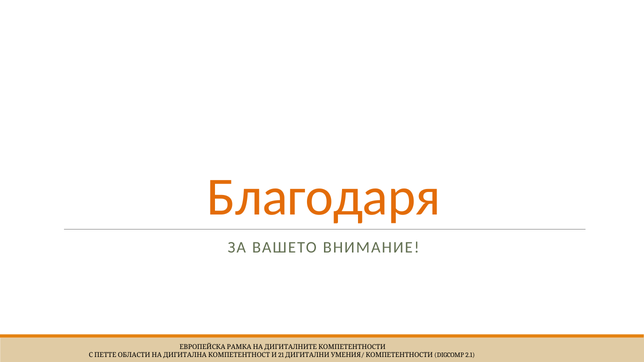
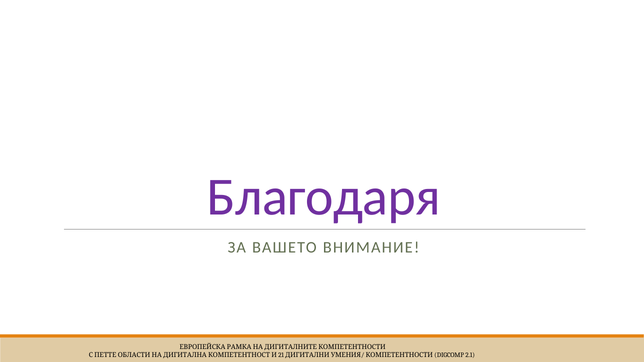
Благодаря colour: orange -> purple
